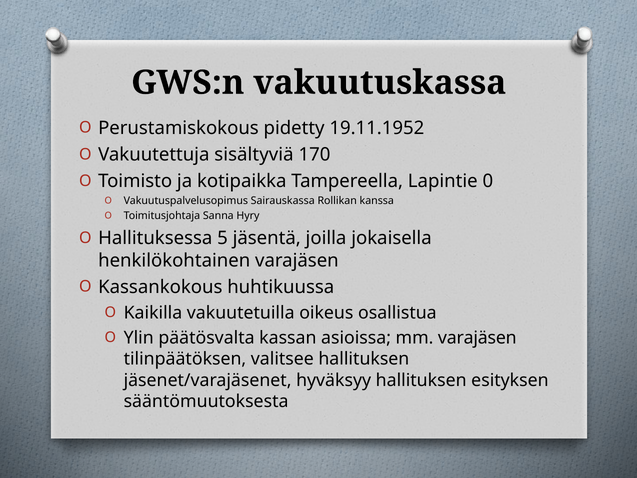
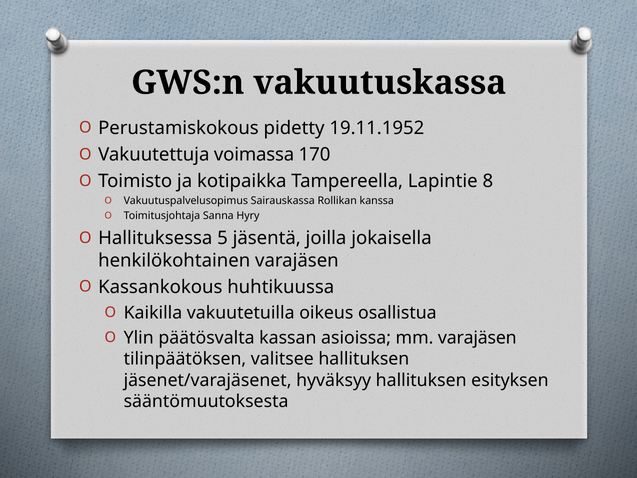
sisältyviä: sisältyviä -> voimassa
0: 0 -> 8
